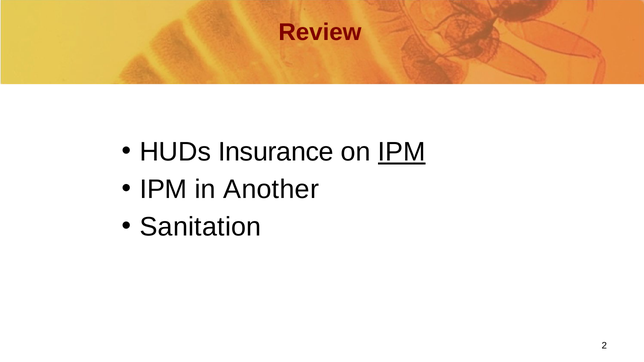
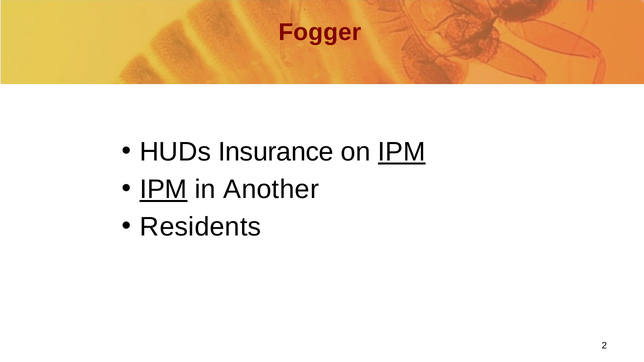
Review: Review -> Fogger
IPM at (163, 190) underline: none -> present
Sanitation: Sanitation -> Residents
